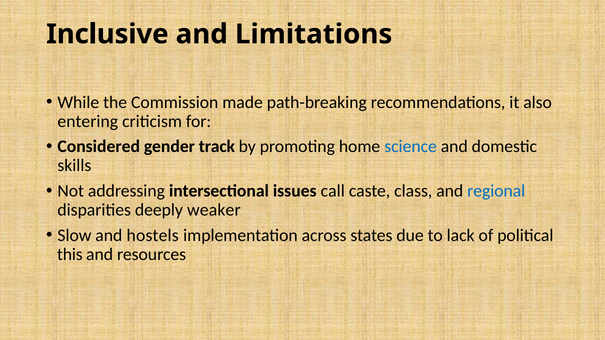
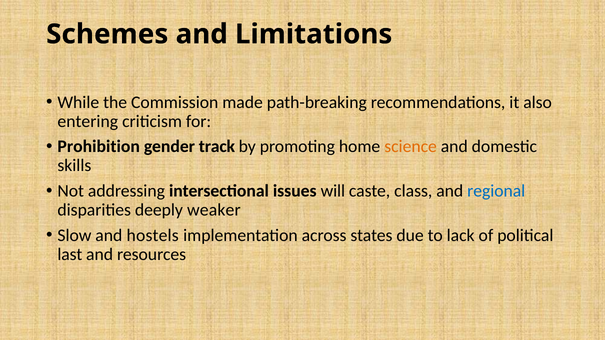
Inclusive: Inclusive -> Schemes
Considered: Considered -> Prohibition
science colour: blue -> orange
call: call -> will
this: this -> last
